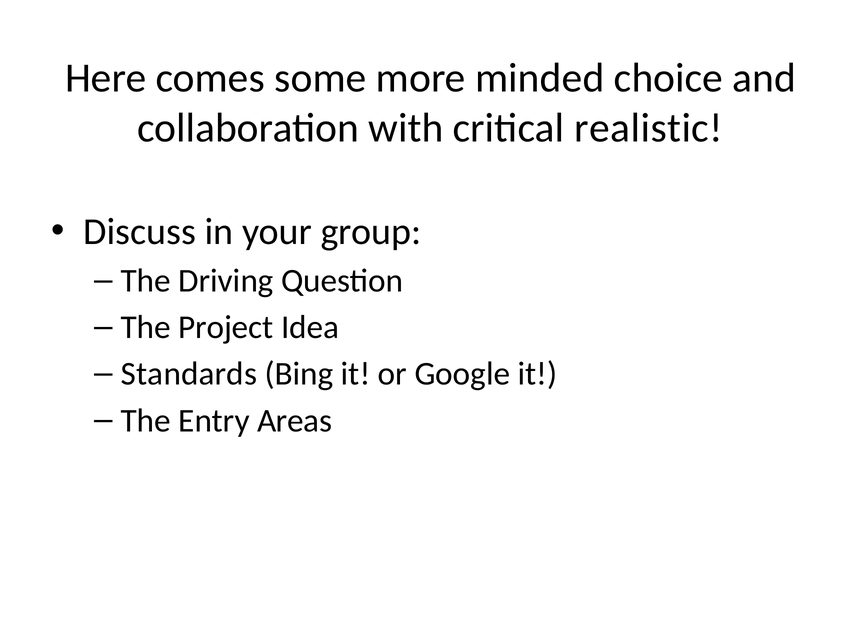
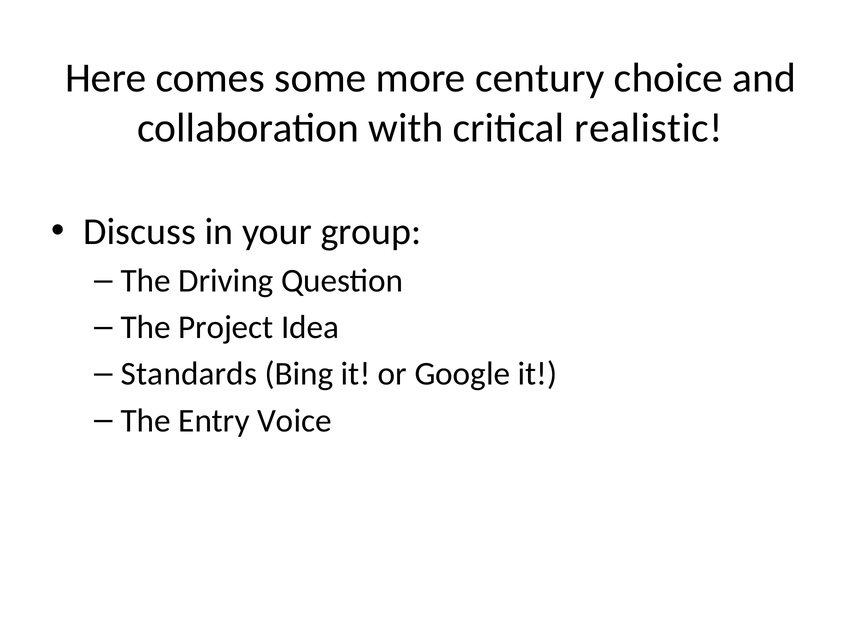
minded: minded -> century
Areas: Areas -> Voice
